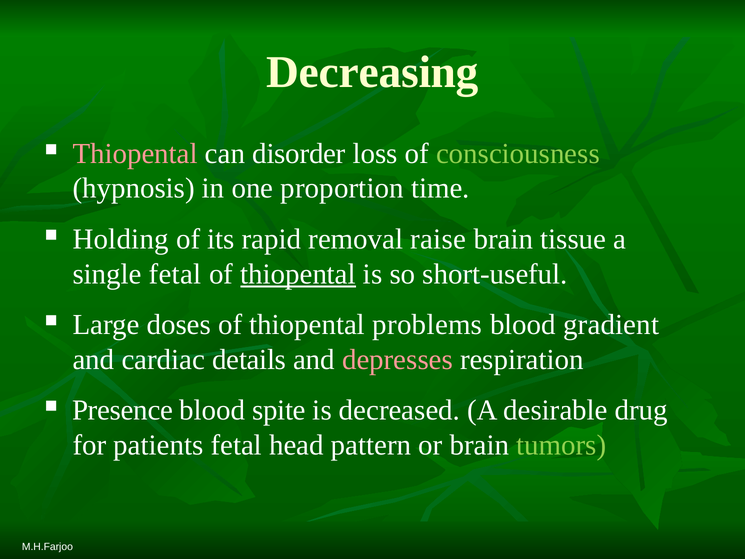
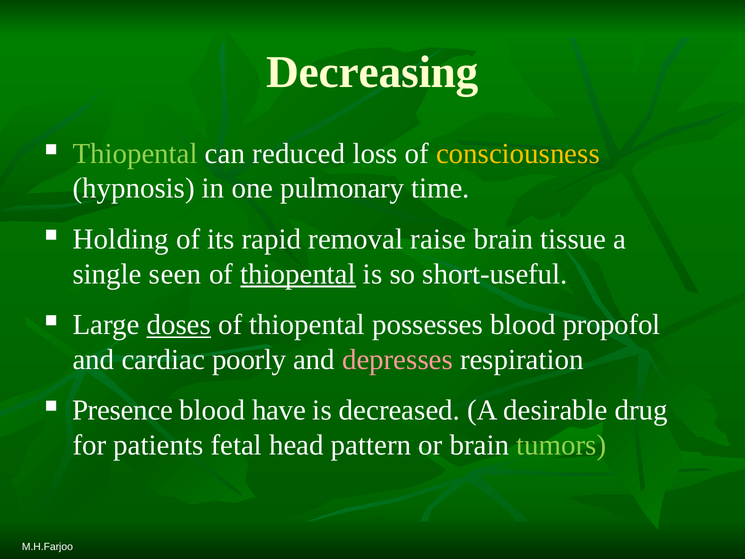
Thiopental at (135, 154) colour: pink -> light green
disorder: disorder -> reduced
consciousness colour: light green -> yellow
proportion: proportion -> pulmonary
single fetal: fetal -> seen
doses underline: none -> present
problems: problems -> possesses
gradient: gradient -> propofol
details: details -> poorly
spite: spite -> have
